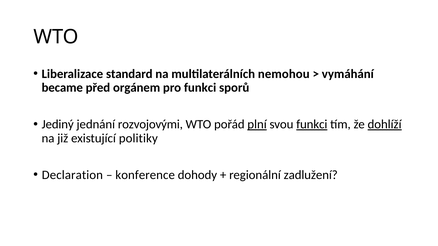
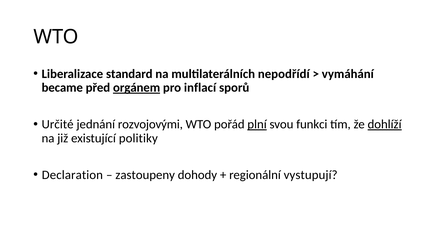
nemohou: nemohou -> nepodřídí
orgánem underline: none -> present
pro funkci: funkci -> inflací
Jediný: Jediný -> Určité
funkci at (312, 125) underline: present -> none
konference: konference -> zastoupeny
zadlužení: zadlužení -> vystupují
